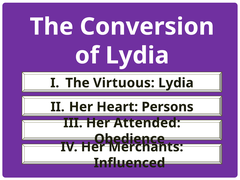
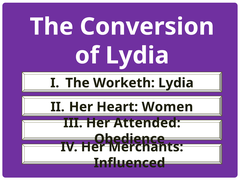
Virtuous: Virtuous -> Worketh
Persons: Persons -> Women
